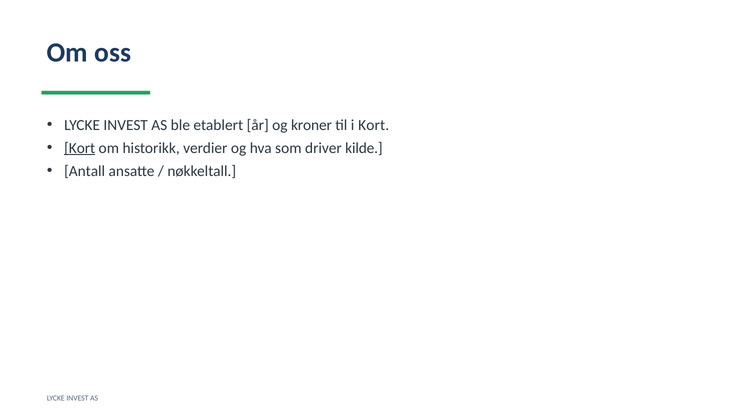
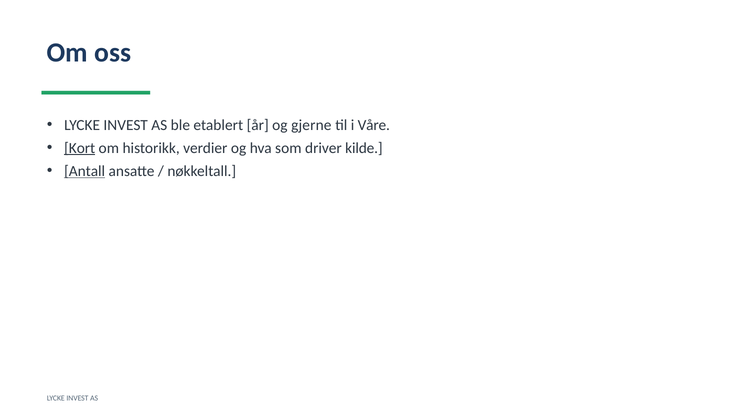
kroner: kroner -> gjerne
i Kort: Kort -> Våre
Antall underline: none -> present
